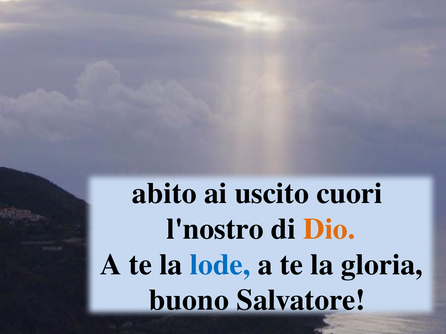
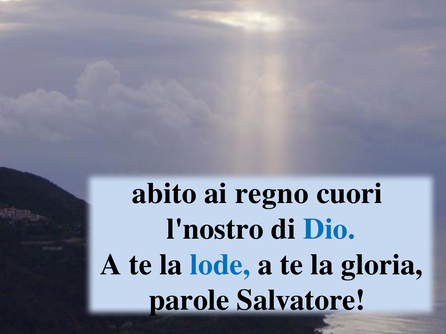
uscito: uscito -> regno
Dio colour: orange -> blue
buono: buono -> parole
